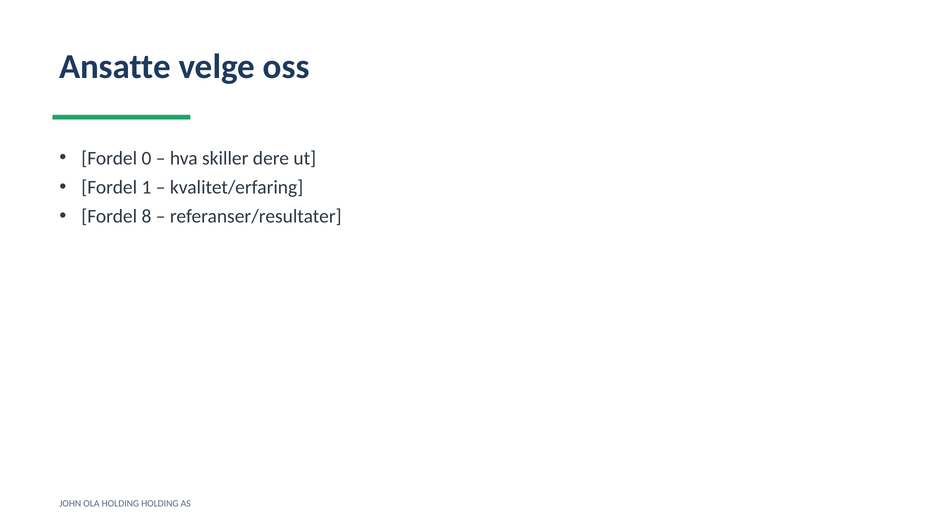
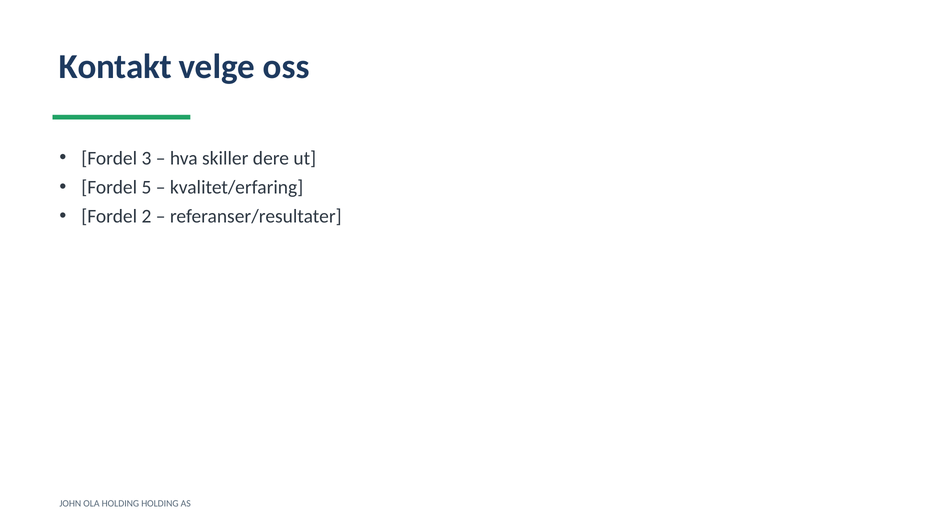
Ansatte: Ansatte -> Kontakt
0: 0 -> 3
1: 1 -> 5
8: 8 -> 2
